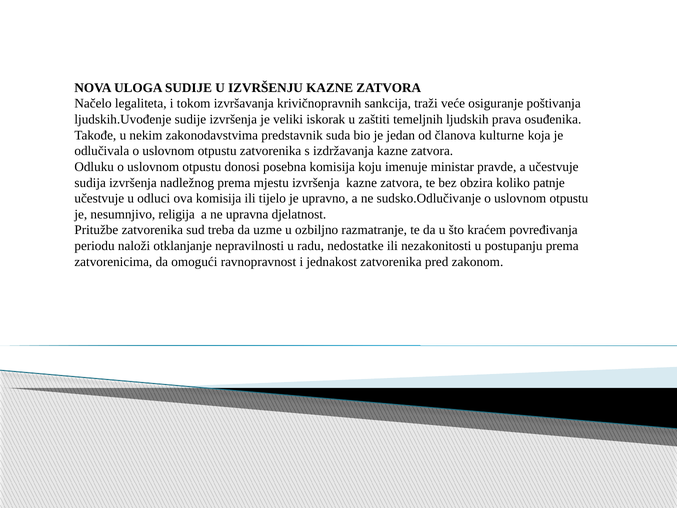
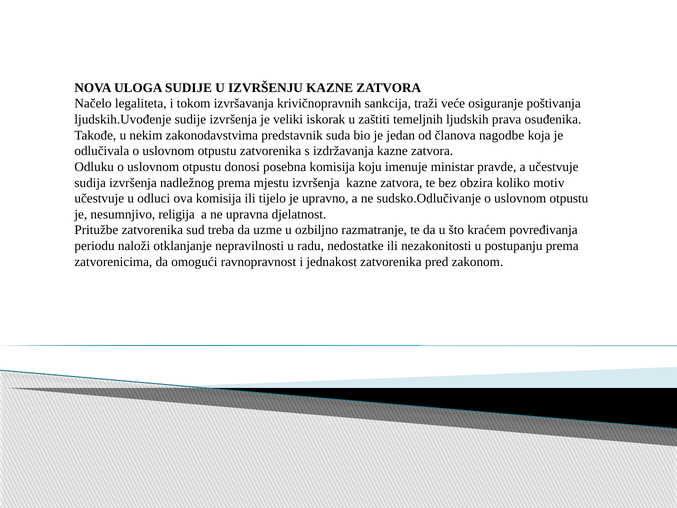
kulturne: kulturne -> nagodbe
patnje: patnje -> motiv
